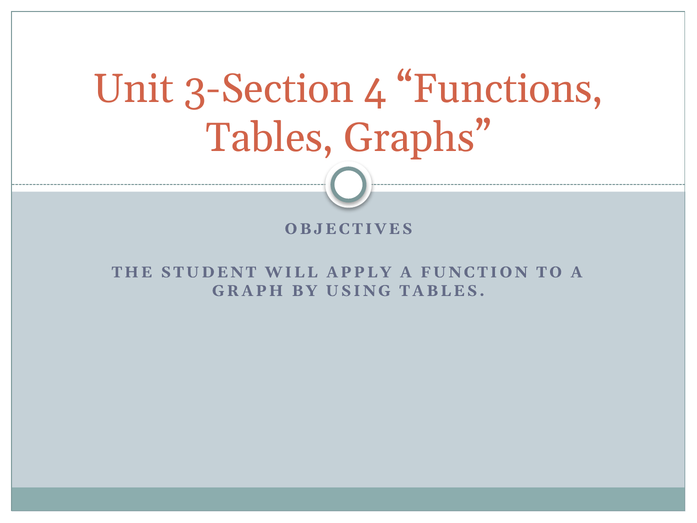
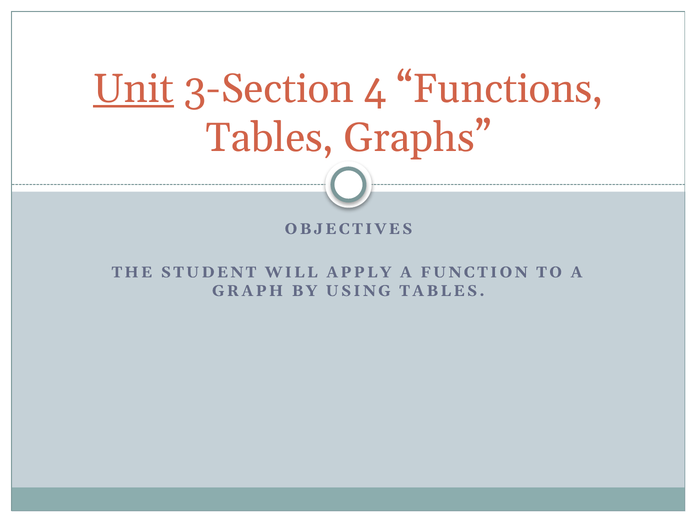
Unit underline: none -> present
